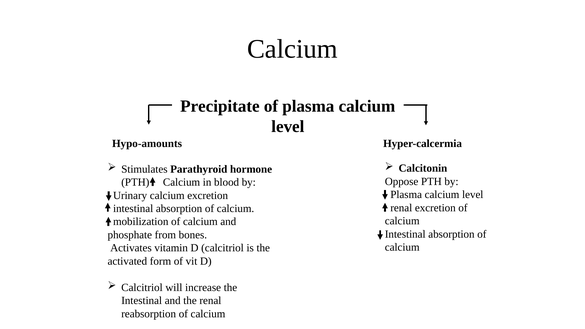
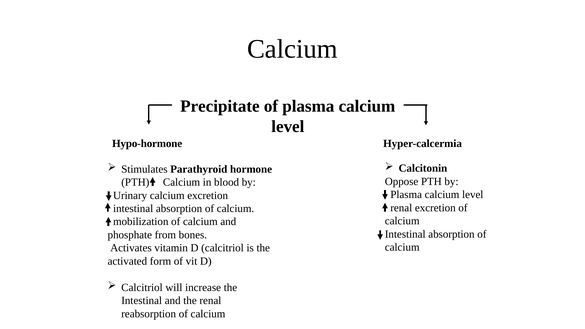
Hypo-amounts: Hypo-amounts -> Hypo-hormone
